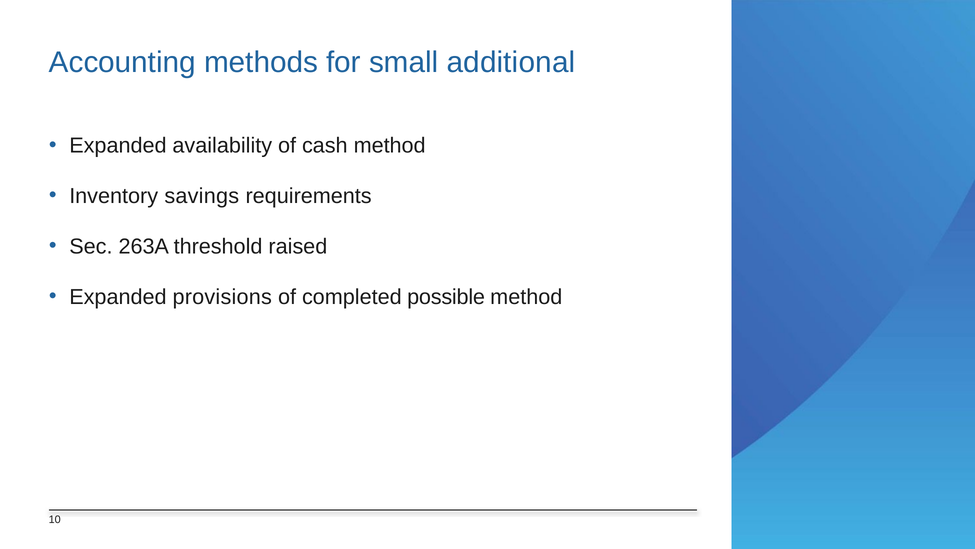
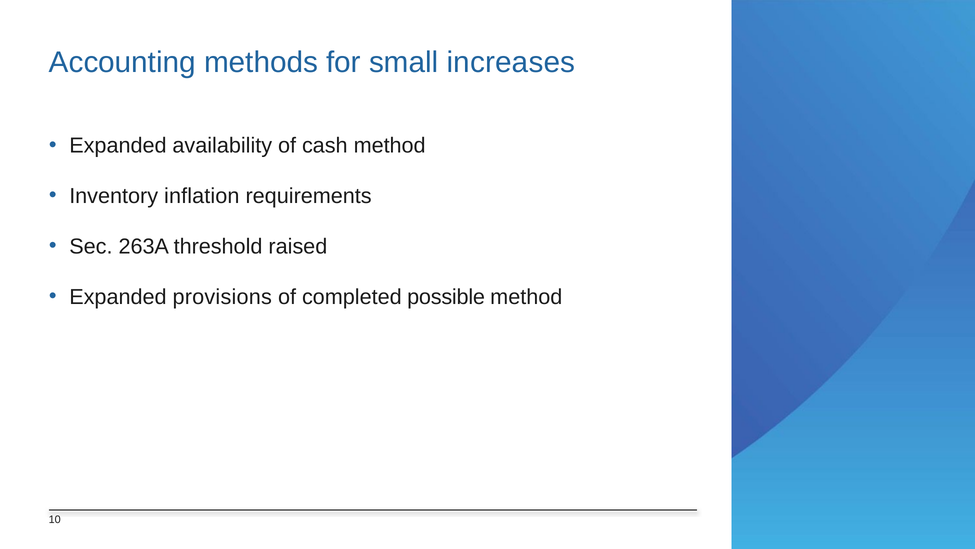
additional: additional -> increases
savings: savings -> inflation
